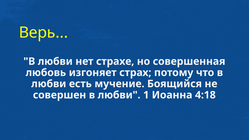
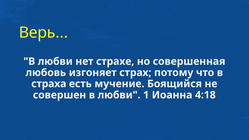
любви at (49, 84): любви -> страха
